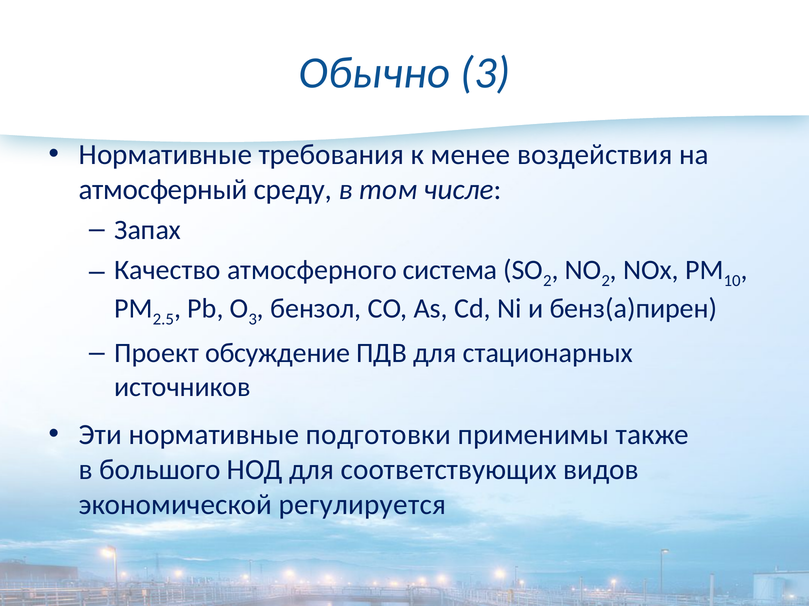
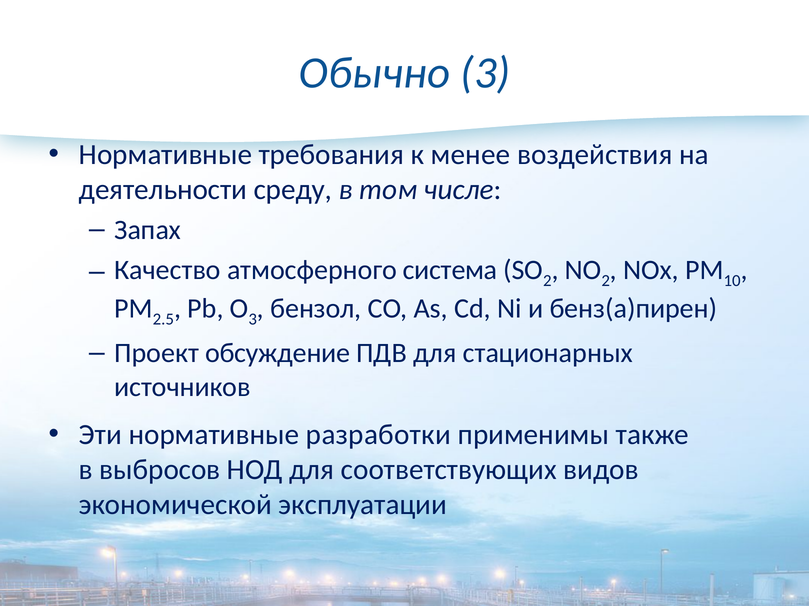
атмосферный: атмосферный -> деятельности
подготовки: подготовки -> разработки
большого: большого -> выбросов
регулируется: регулируется -> эксплуатации
